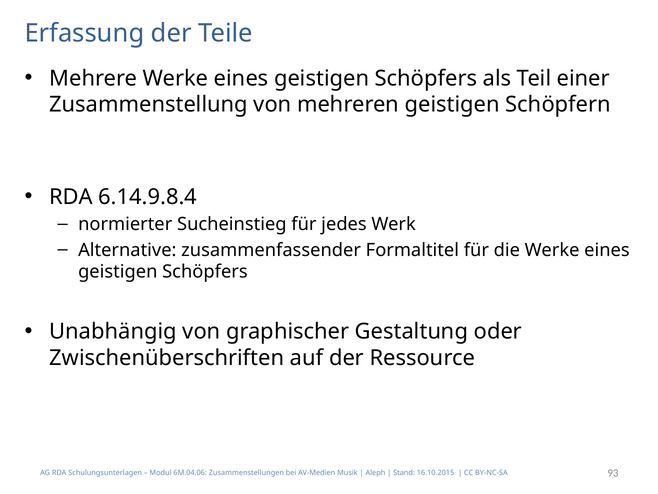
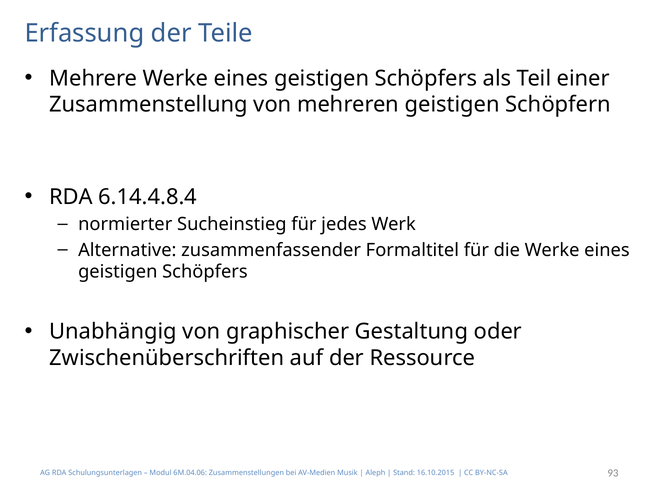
6.14.9.8.4: 6.14.9.8.4 -> 6.14.4.8.4
